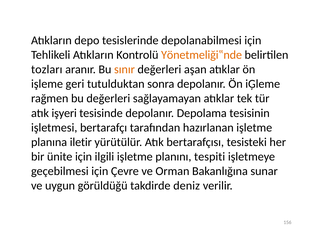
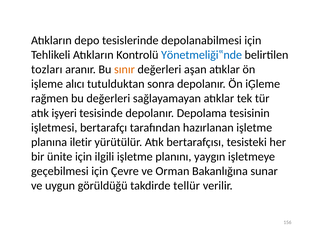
Yönetmeliği‟nde colour: orange -> blue
geri: geri -> alıcı
tespiti: tespiti -> yaygın
deniz: deniz -> tellür
